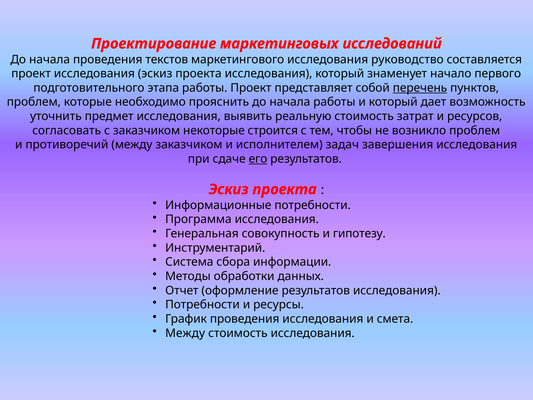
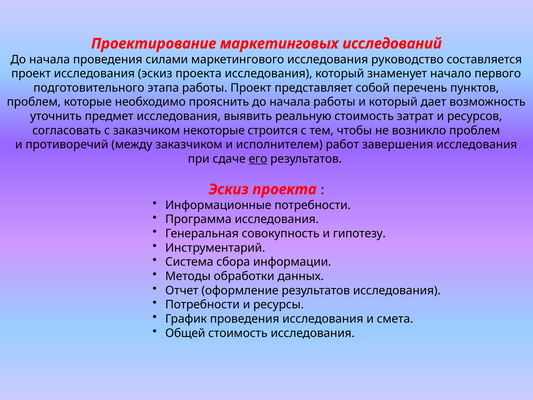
текстов: текстов -> силами
перечень underline: present -> none
задач: задач -> работ
Между at (185, 333): Между -> Общей
